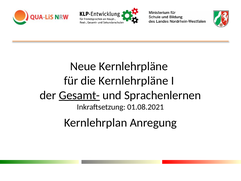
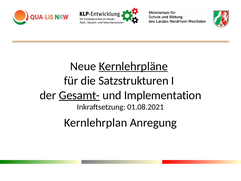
Kernlehrpläne at (133, 66) underline: none -> present
die Kernlehrpläne: Kernlehrpläne -> Satzstrukturen
Sprachenlernen: Sprachenlernen -> Implementation
